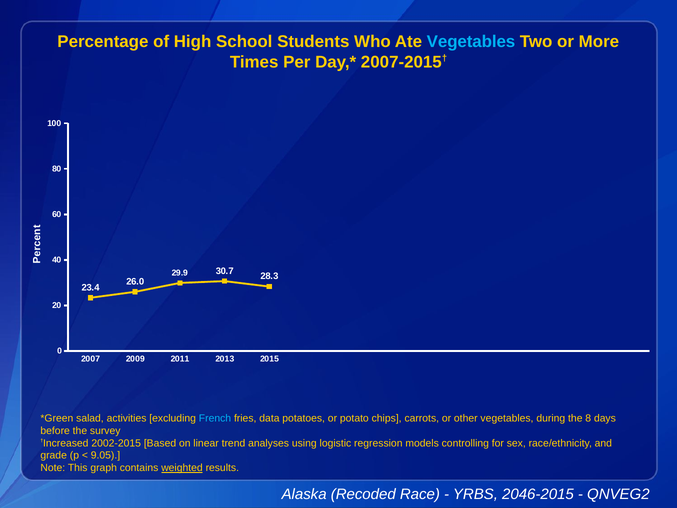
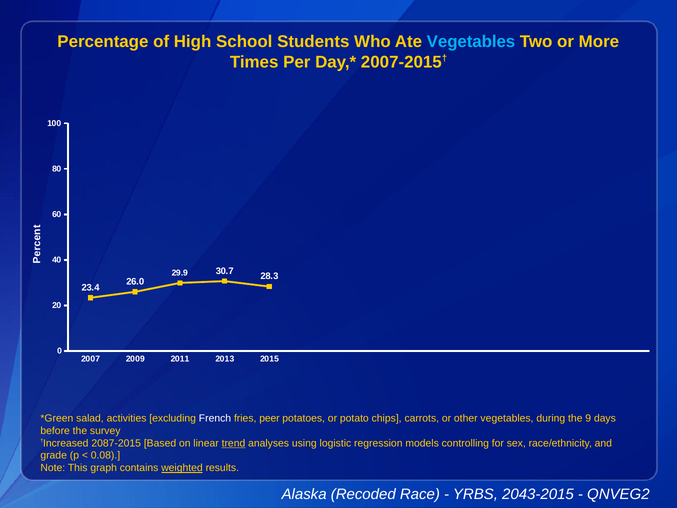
French colour: light blue -> white
data: data -> peer
8: 8 -> 9
2002-2015: 2002-2015 -> 2087-2015
trend underline: none -> present
9.05: 9.05 -> 0.08
2046-2015: 2046-2015 -> 2043-2015
